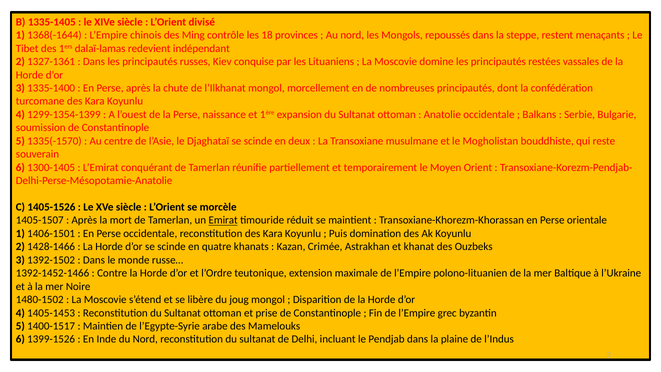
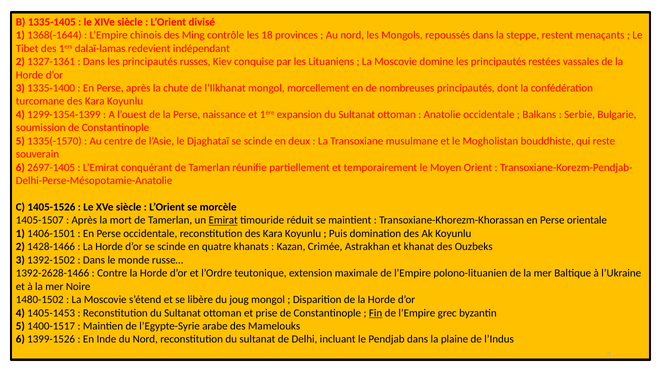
1300-1405: 1300-1405 -> 2697-1405
1392-1452-1466: 1392-1452-1466 -> 1392-2628-1466
Fin underline: none -> present
